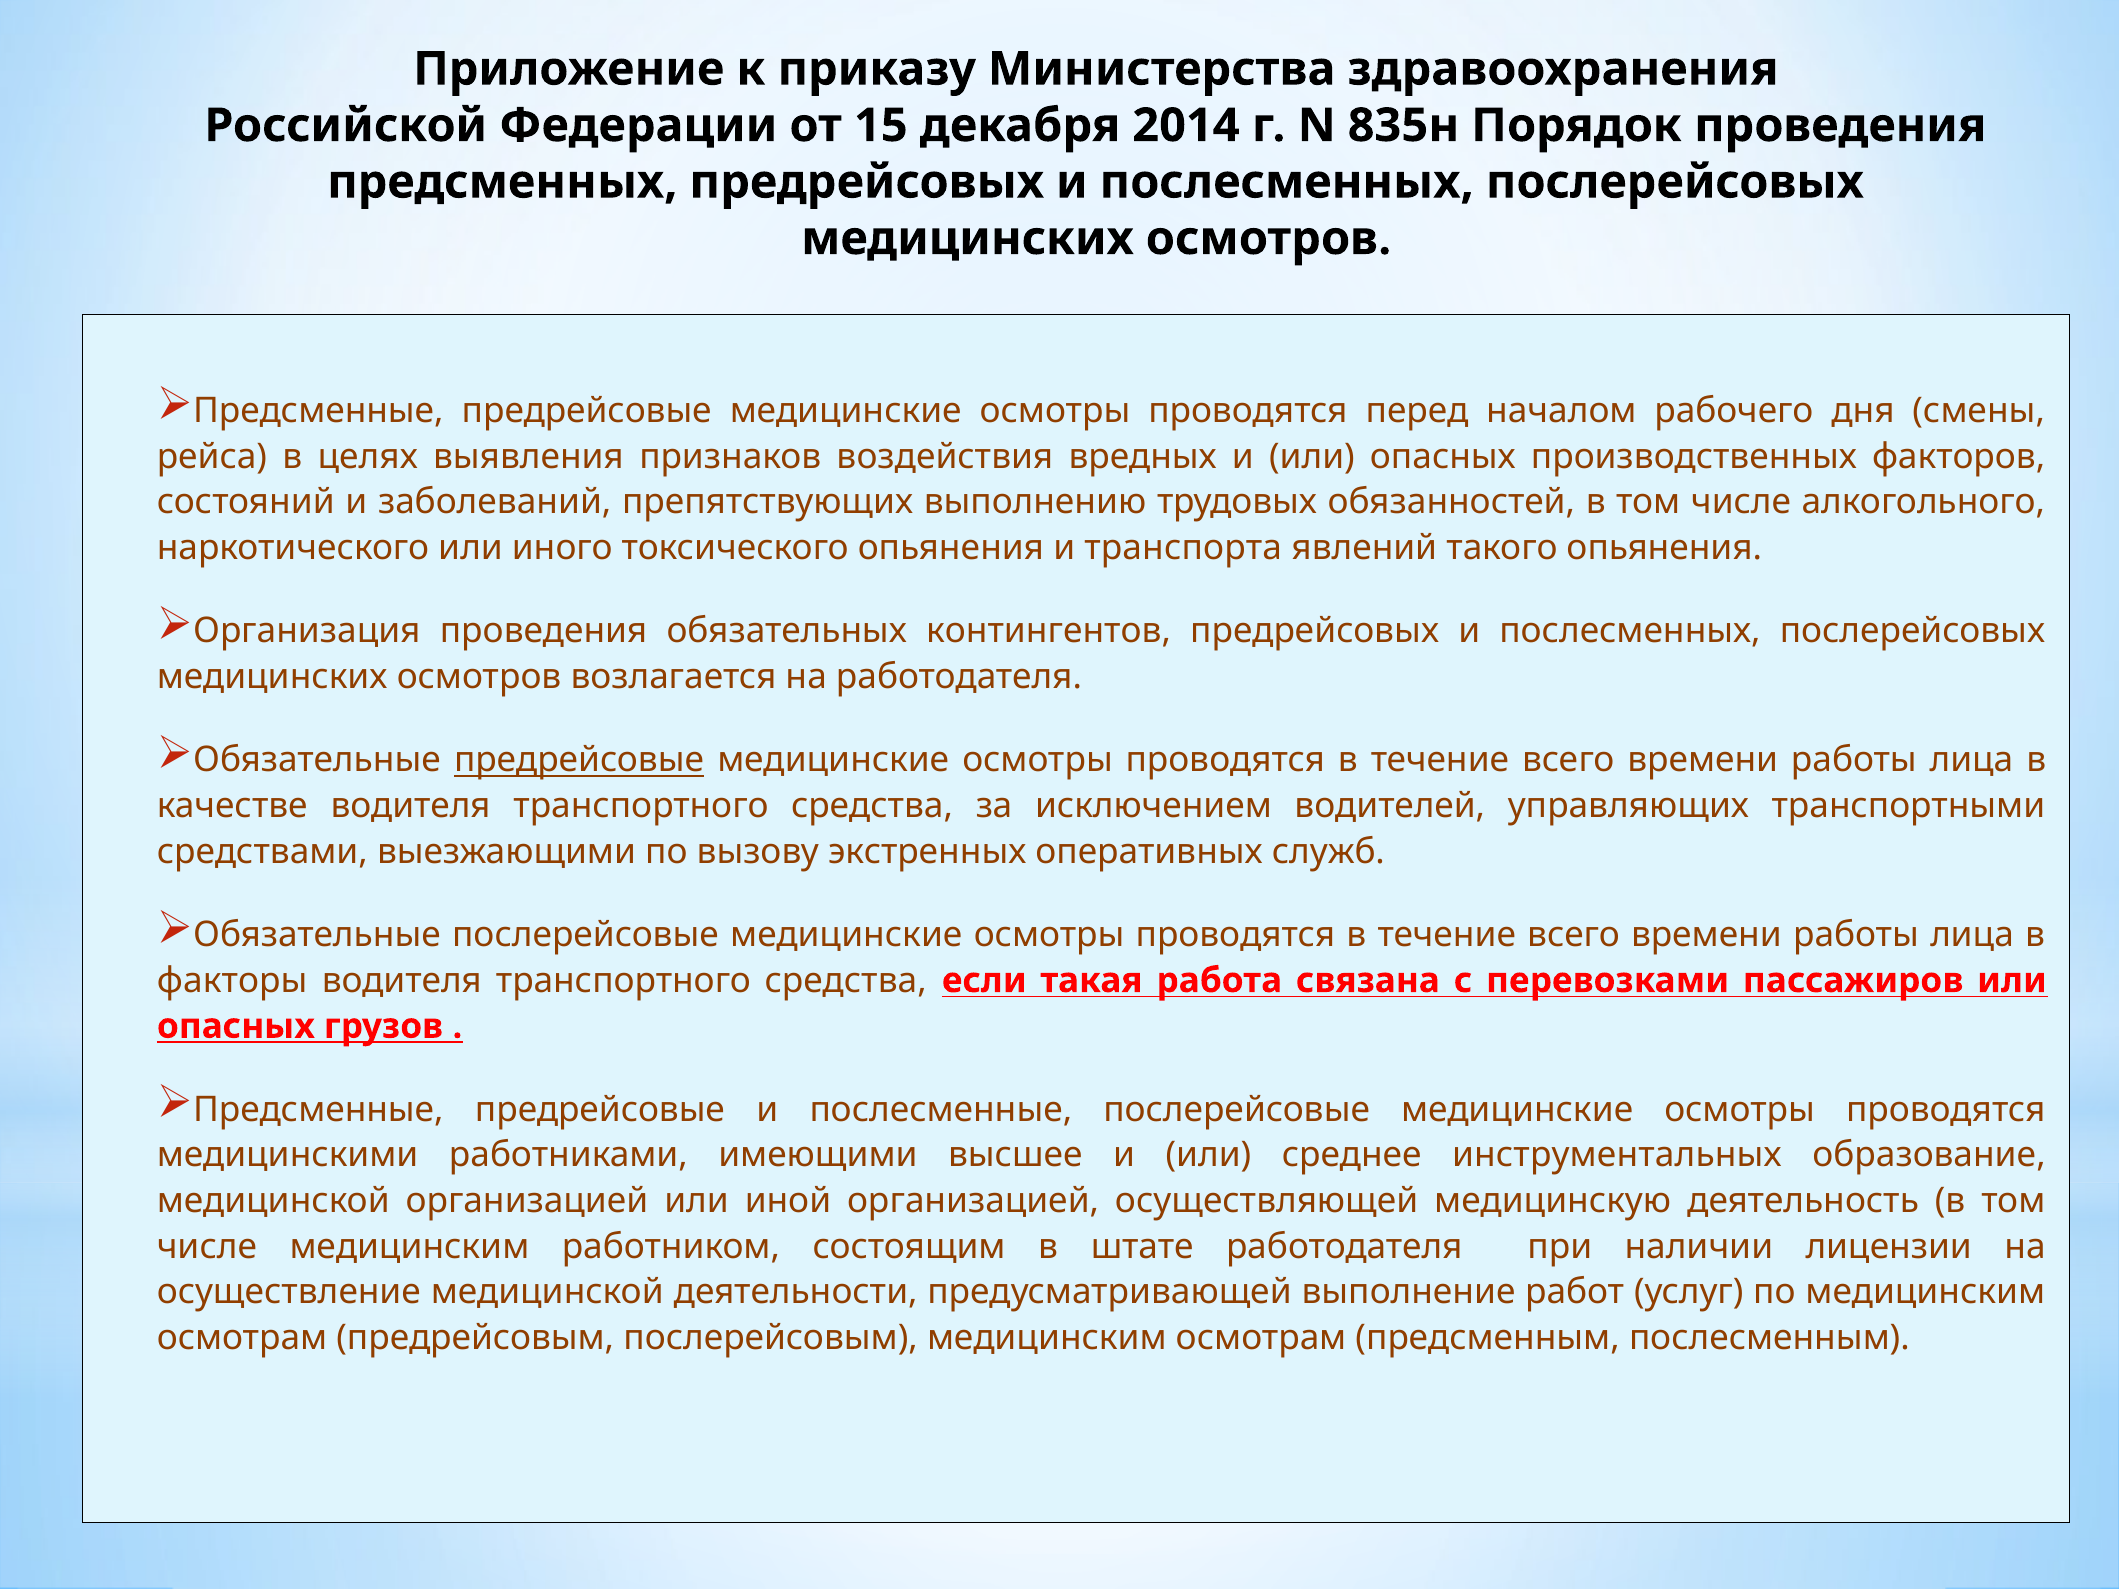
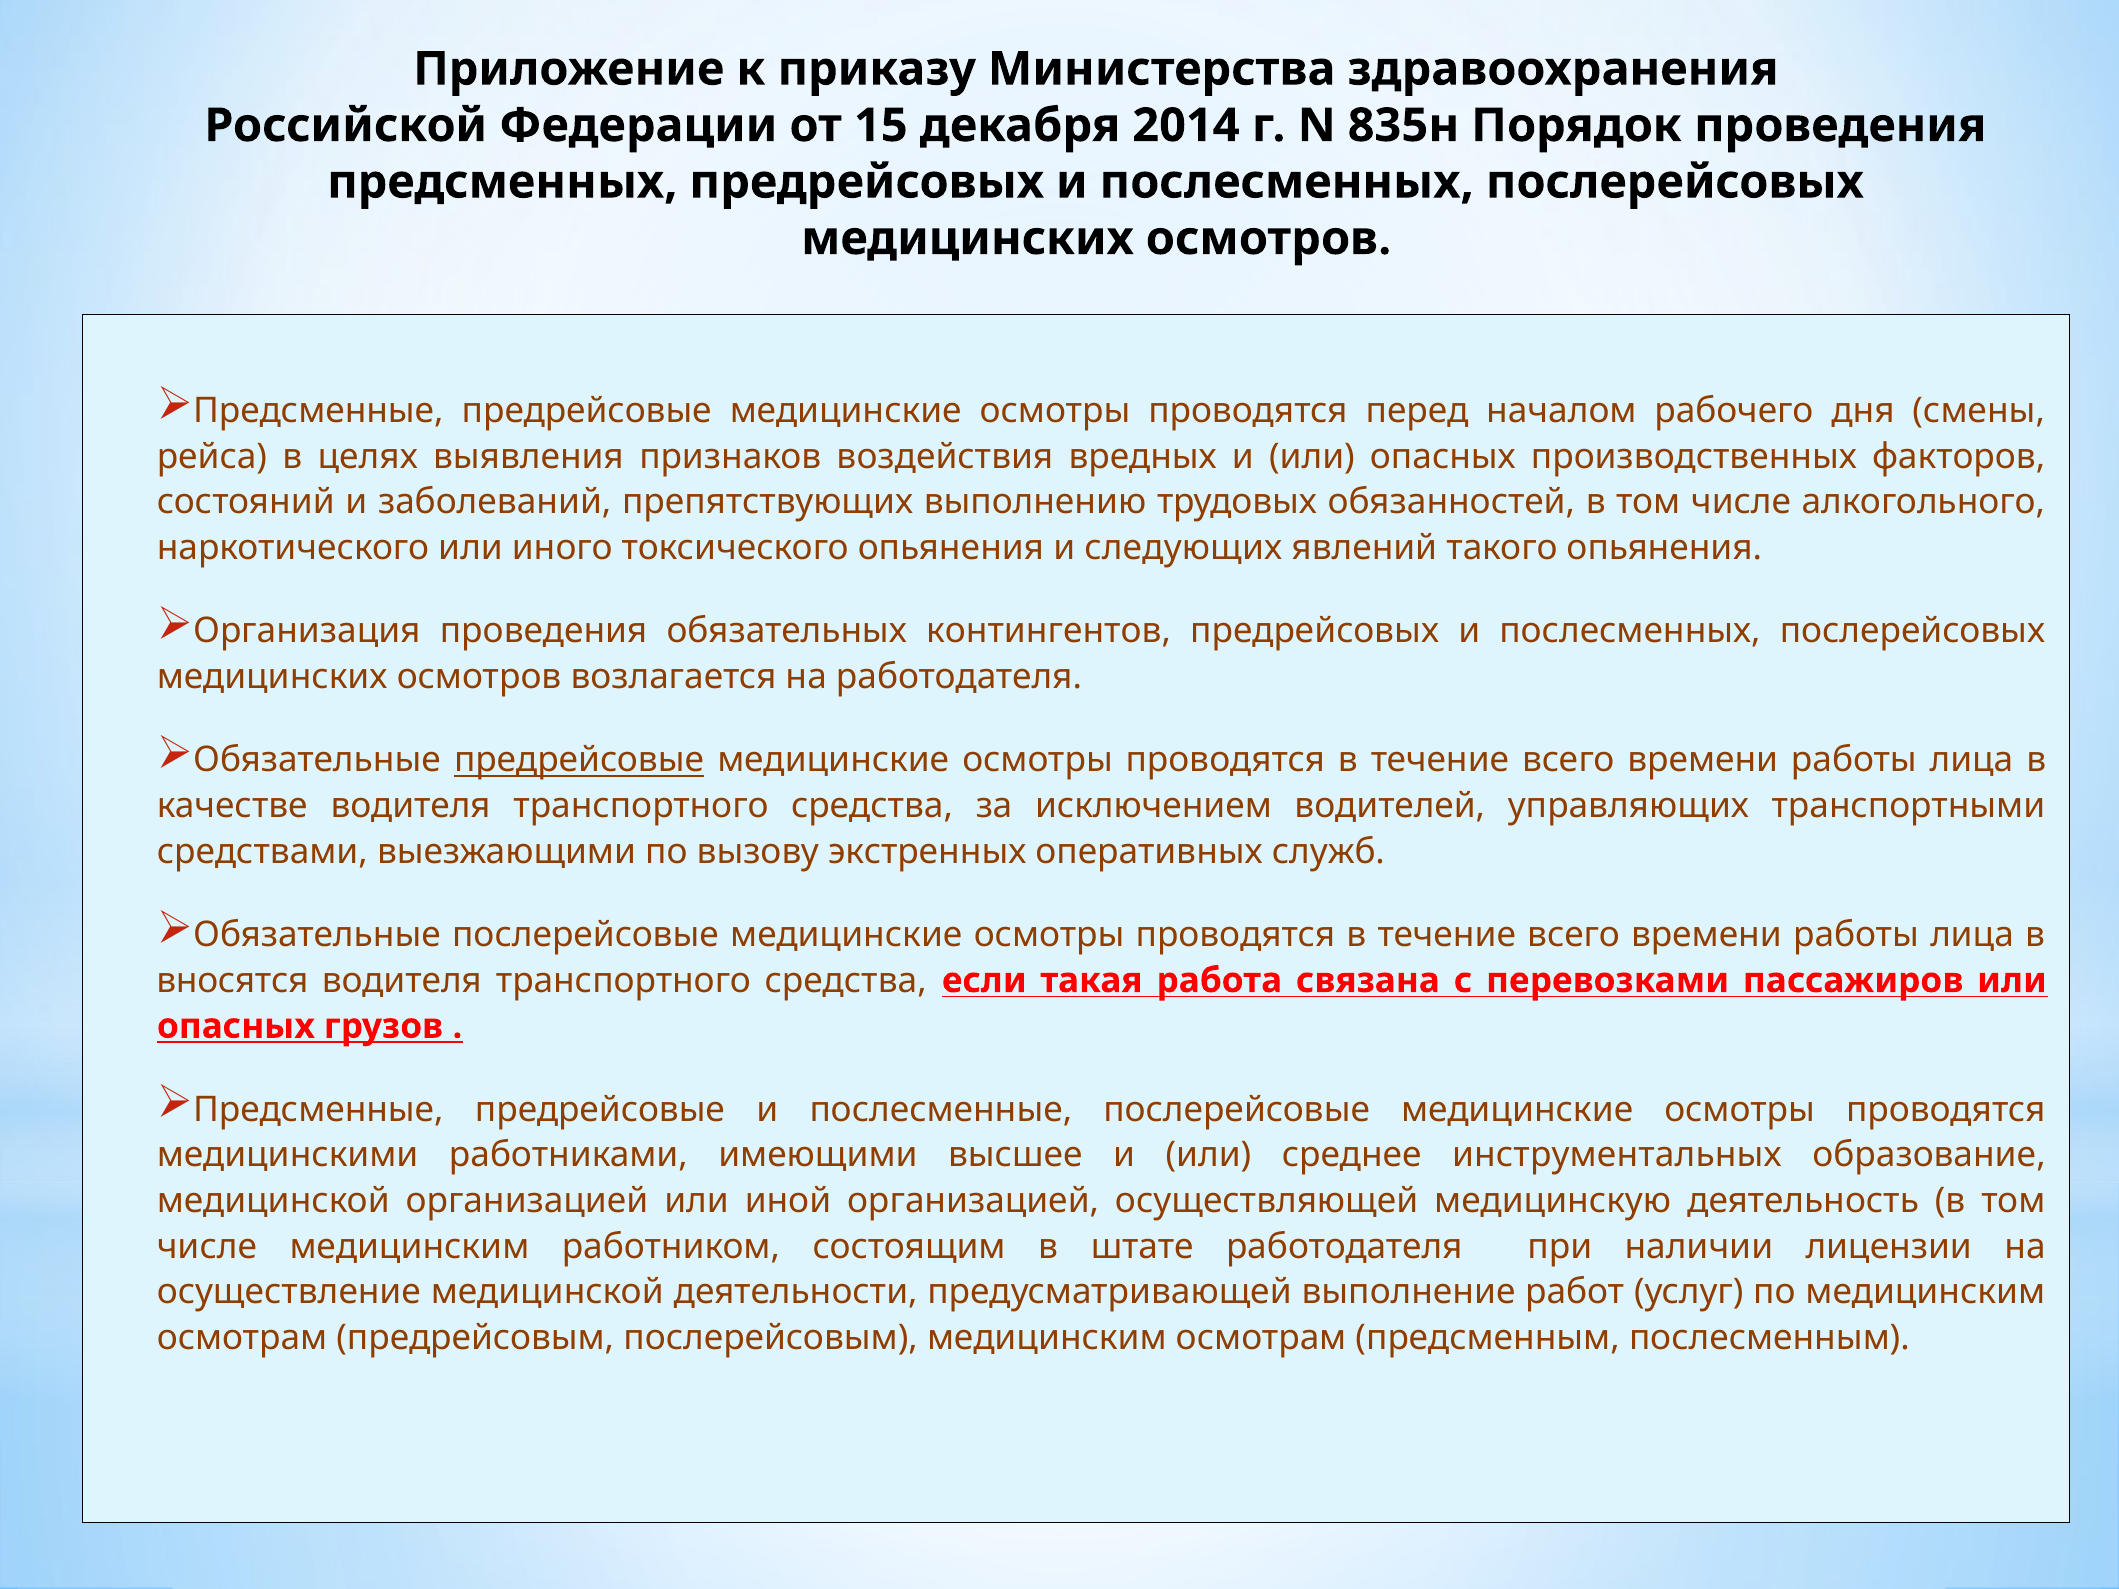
транспорта: транспорта -> следующих
факторы: факторы -> вносятся
